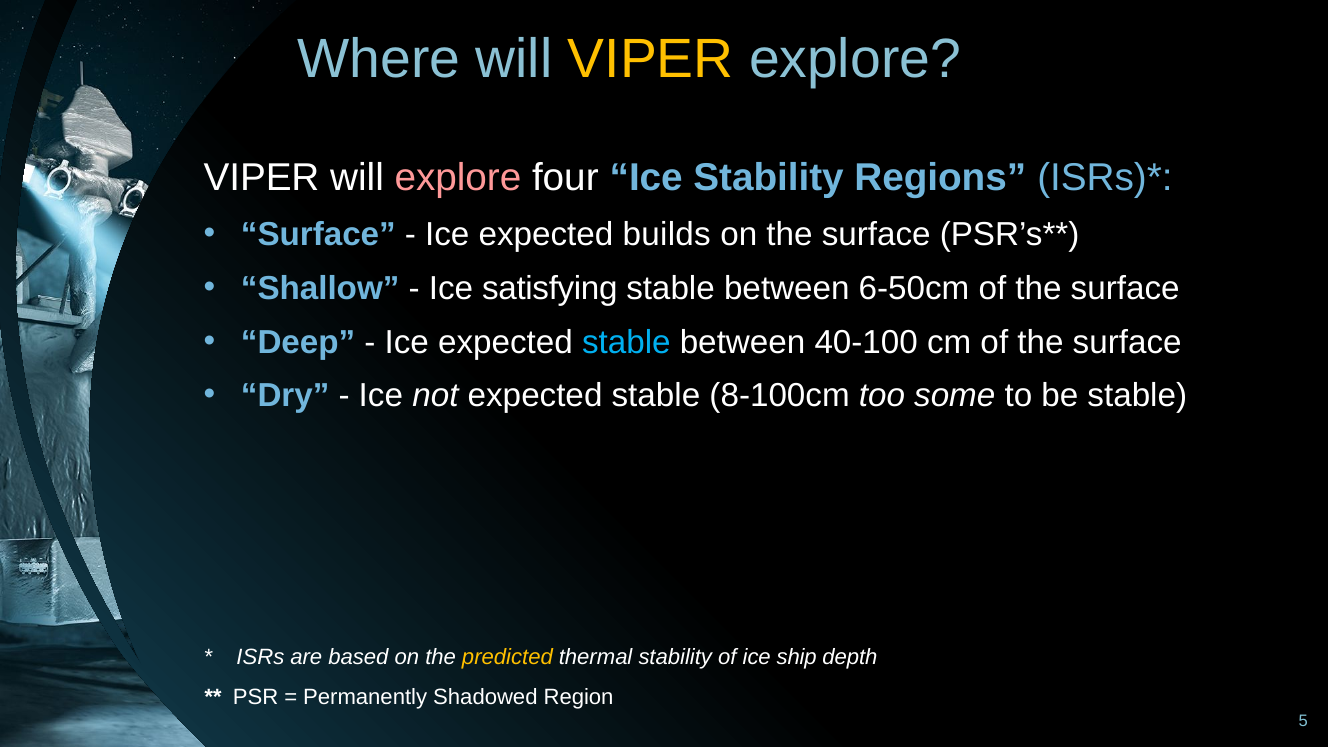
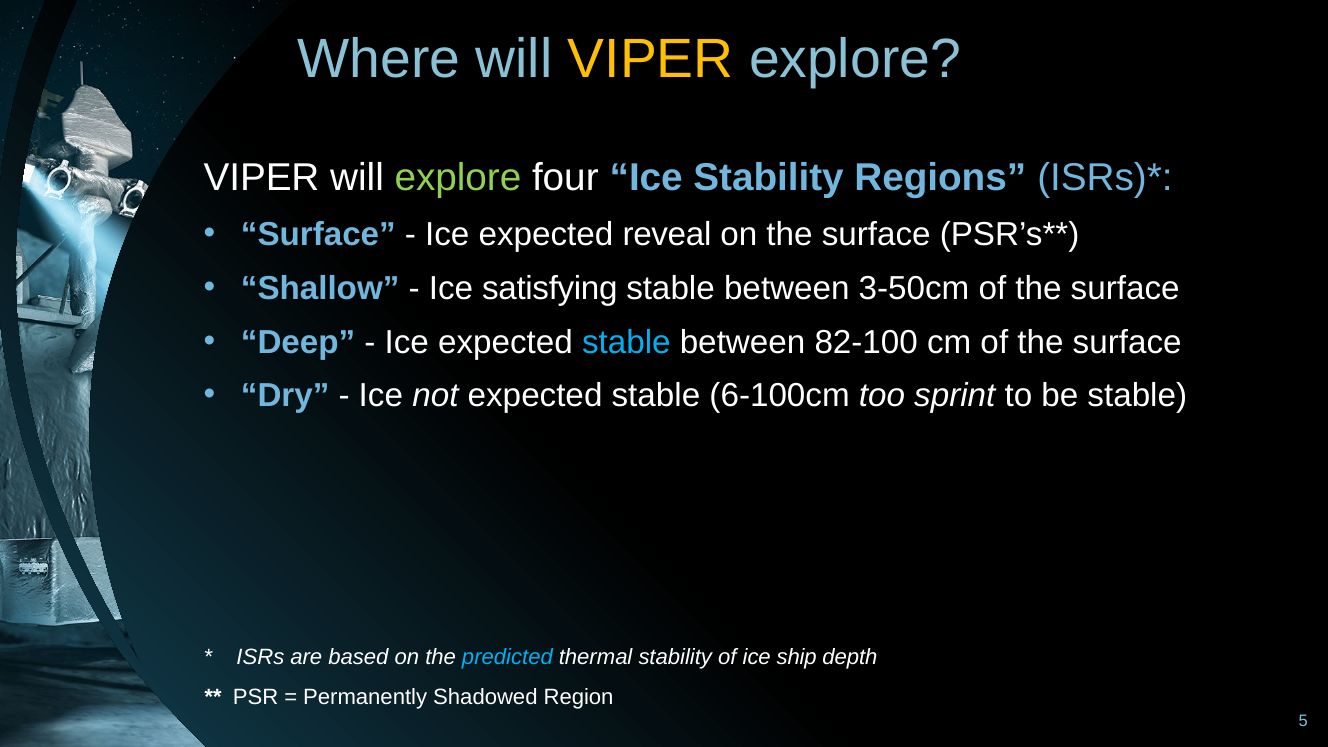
explore at (458, 178) colour: pink -> light green
builds: builds -> reveal
6-50cm: 6-50cm -> 3-50cm
40-100: 40-100 -> 82-100
8-100cm: 8-100cm -> 6-100cm
some: some -> sprint
predicted colour: yellow -> light blue
